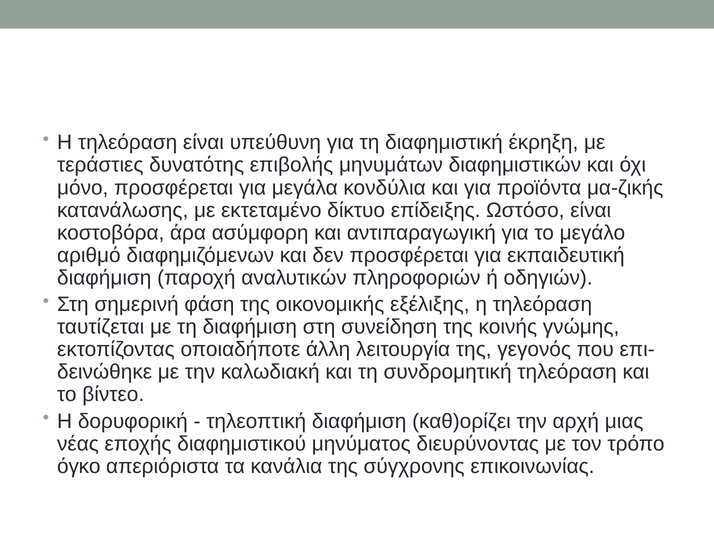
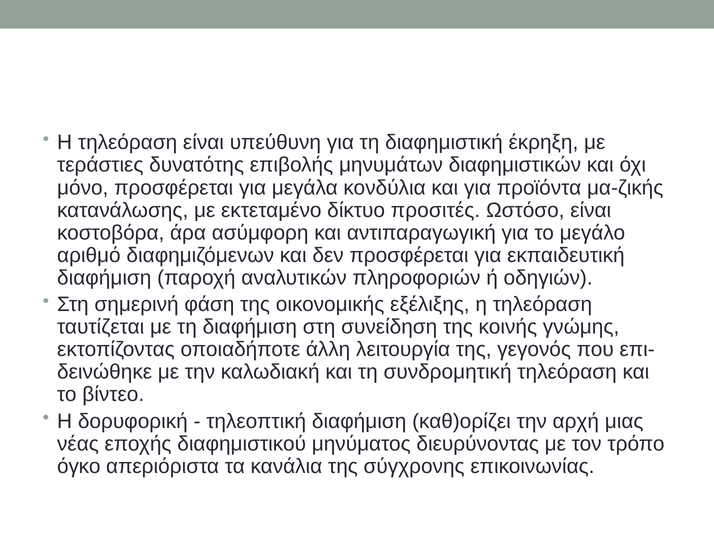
επίδειξης: επίδειξης -> προσιτές
